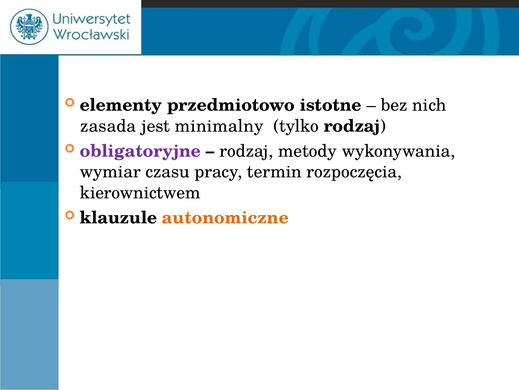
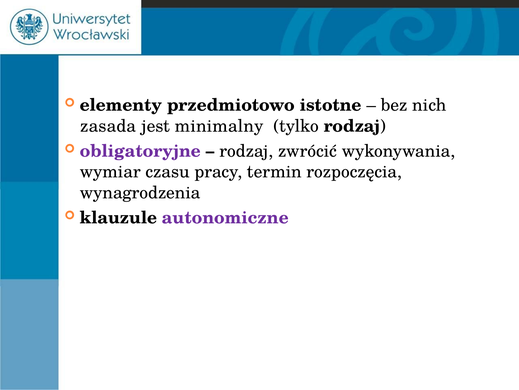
metody: metody -> zwrócić
kierownictwem: kierownictwem -> wynagrodzenia
autonomiczne colour: orange -> purple
